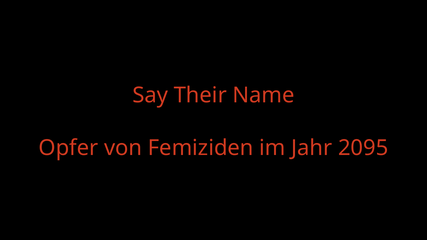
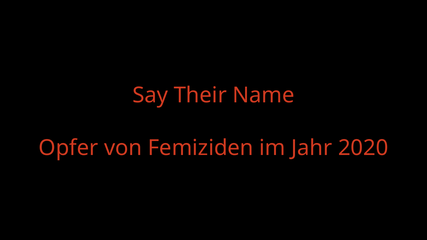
2095: 2095 -> 2020
